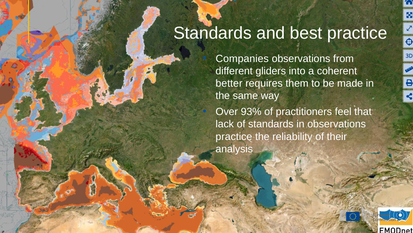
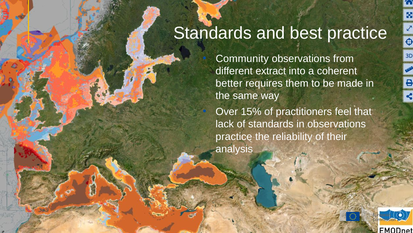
Companies: Companies -> Community
gliders: gliders -> extract
93%: 93% -> 15%
